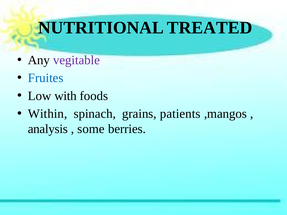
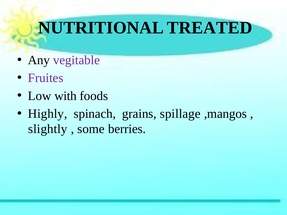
Fruites colour: blue -> purple
Within: Within -> Highly
patients: patients -> spillage
analysis: analysis -> slightly
